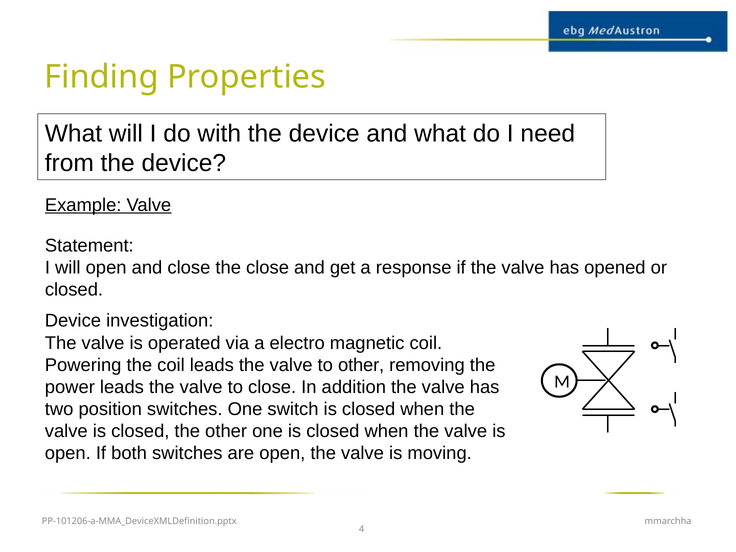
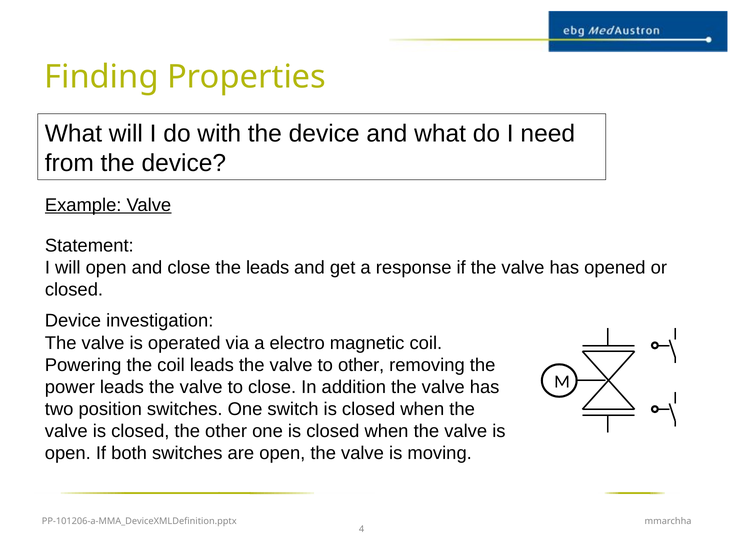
the close: close -> leads
